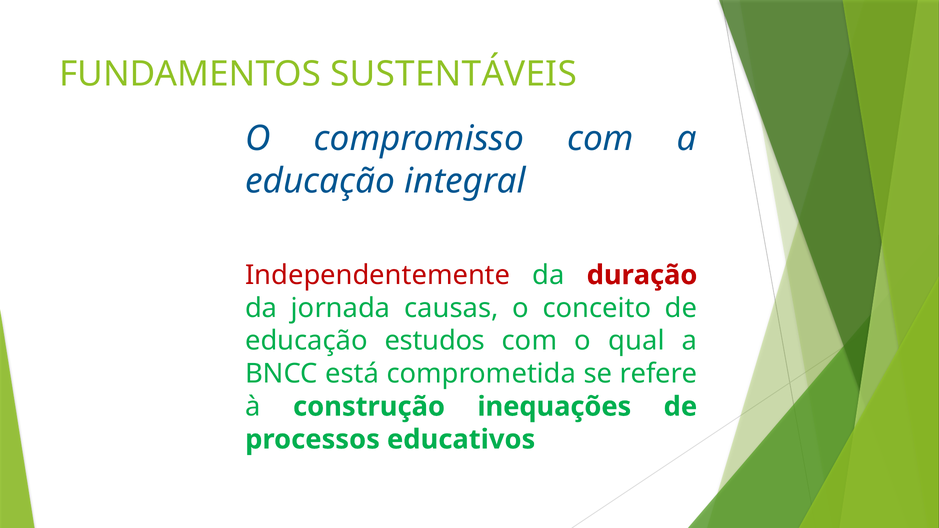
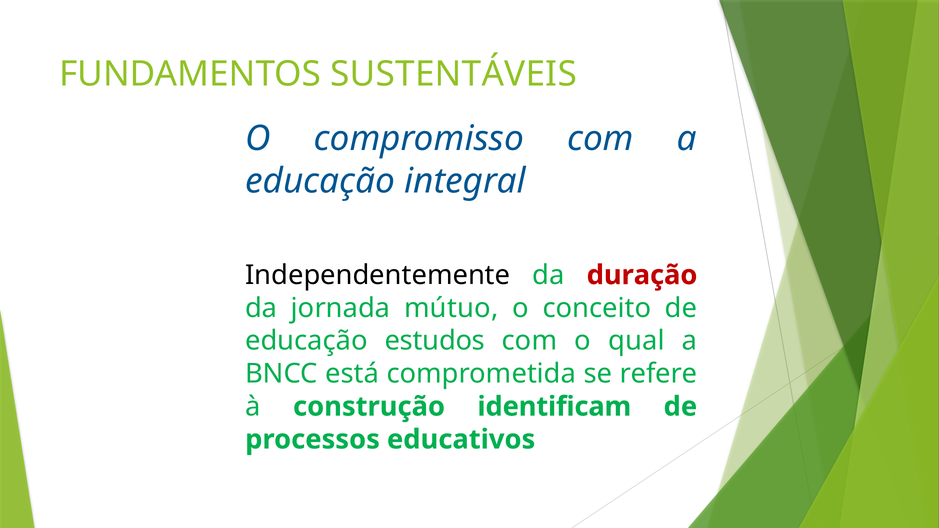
Independentemente colour: red -> black
causas: causas -> mútuo
inequações: inequações -> identificam
